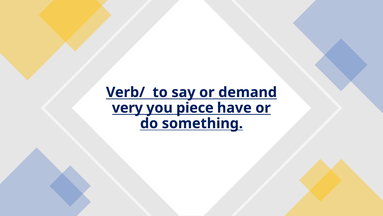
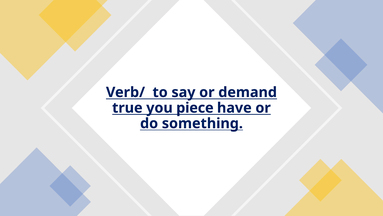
very: very -> true
